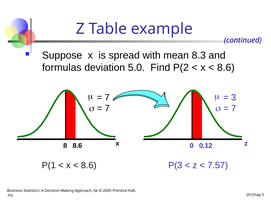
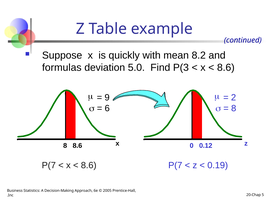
spread: spread -> quickly
8.3: 8.3 -> 8.2
P(2: P(2 -> P(3
7 at (107, 98): 7 -> 9
3: 3 -> 2
7 at (107, 108): 7 -> 6
7 at (234, 108): 7 -> 8
P(1 at (49, 165): P(1 -> P(7
P(3 at (175, 165): P(3 -> P(7
7.57: 7.57 -> 0.19
